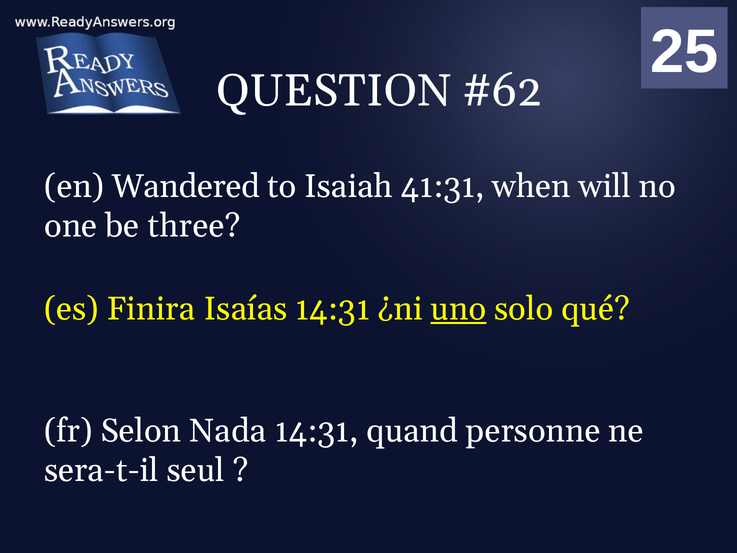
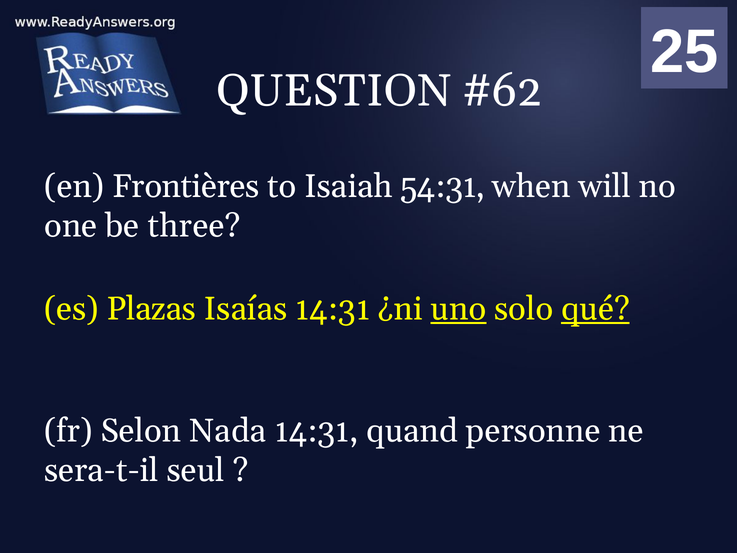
Wandered: Wandered -> Frontières
41:31: 41:31 -> 54:31
Finira: Finira -> Plazas
qué underline: none -> present
